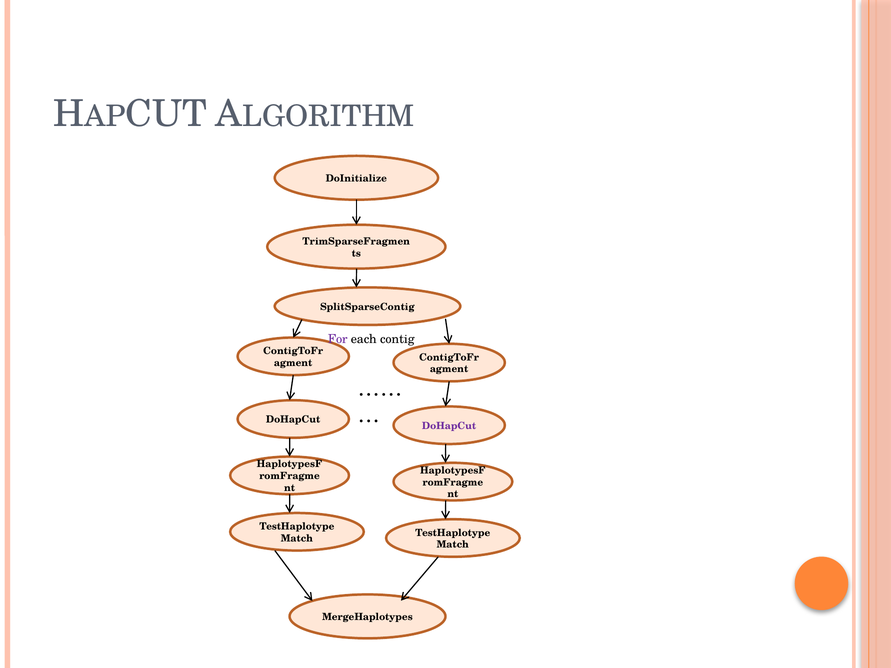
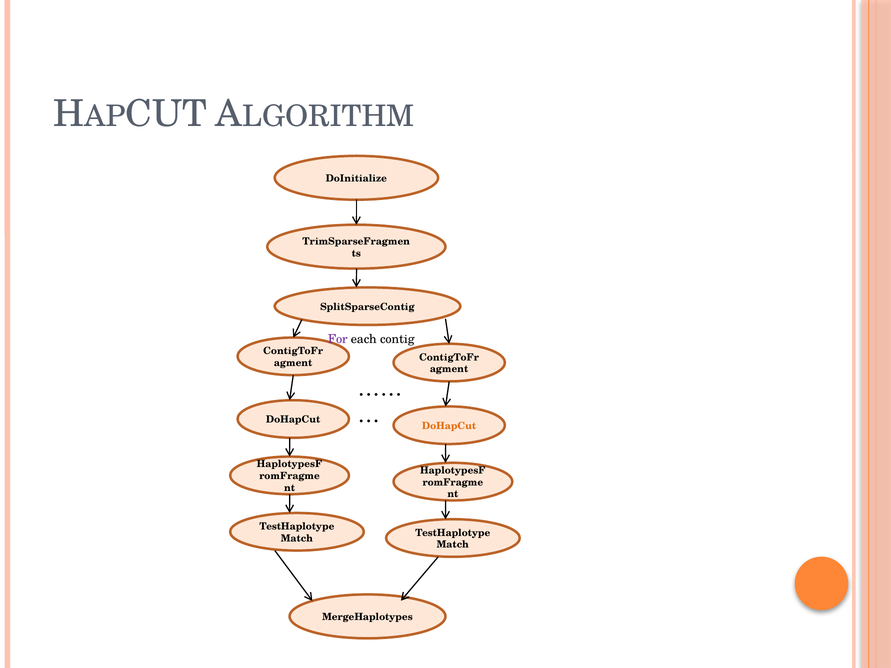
DoHapCut at (449, 426) colour: purple -> orange
